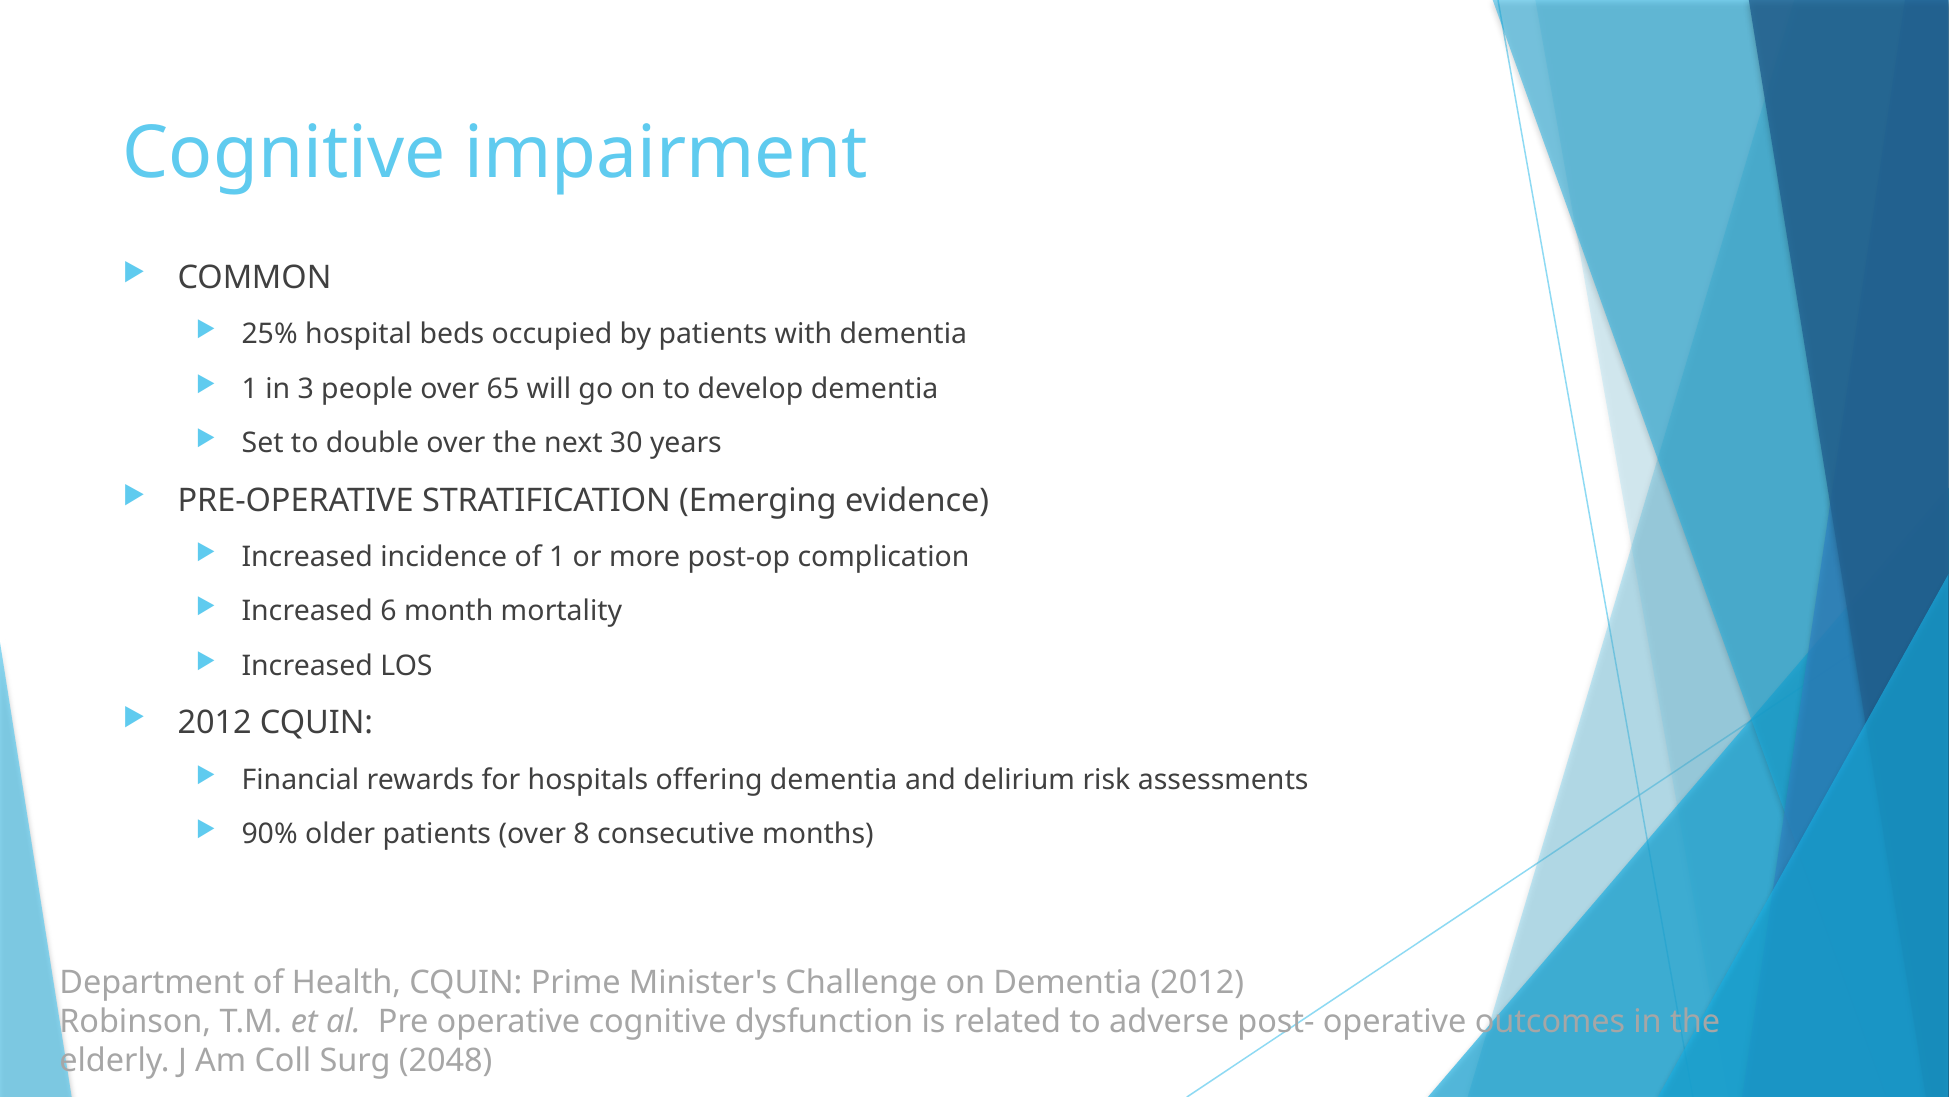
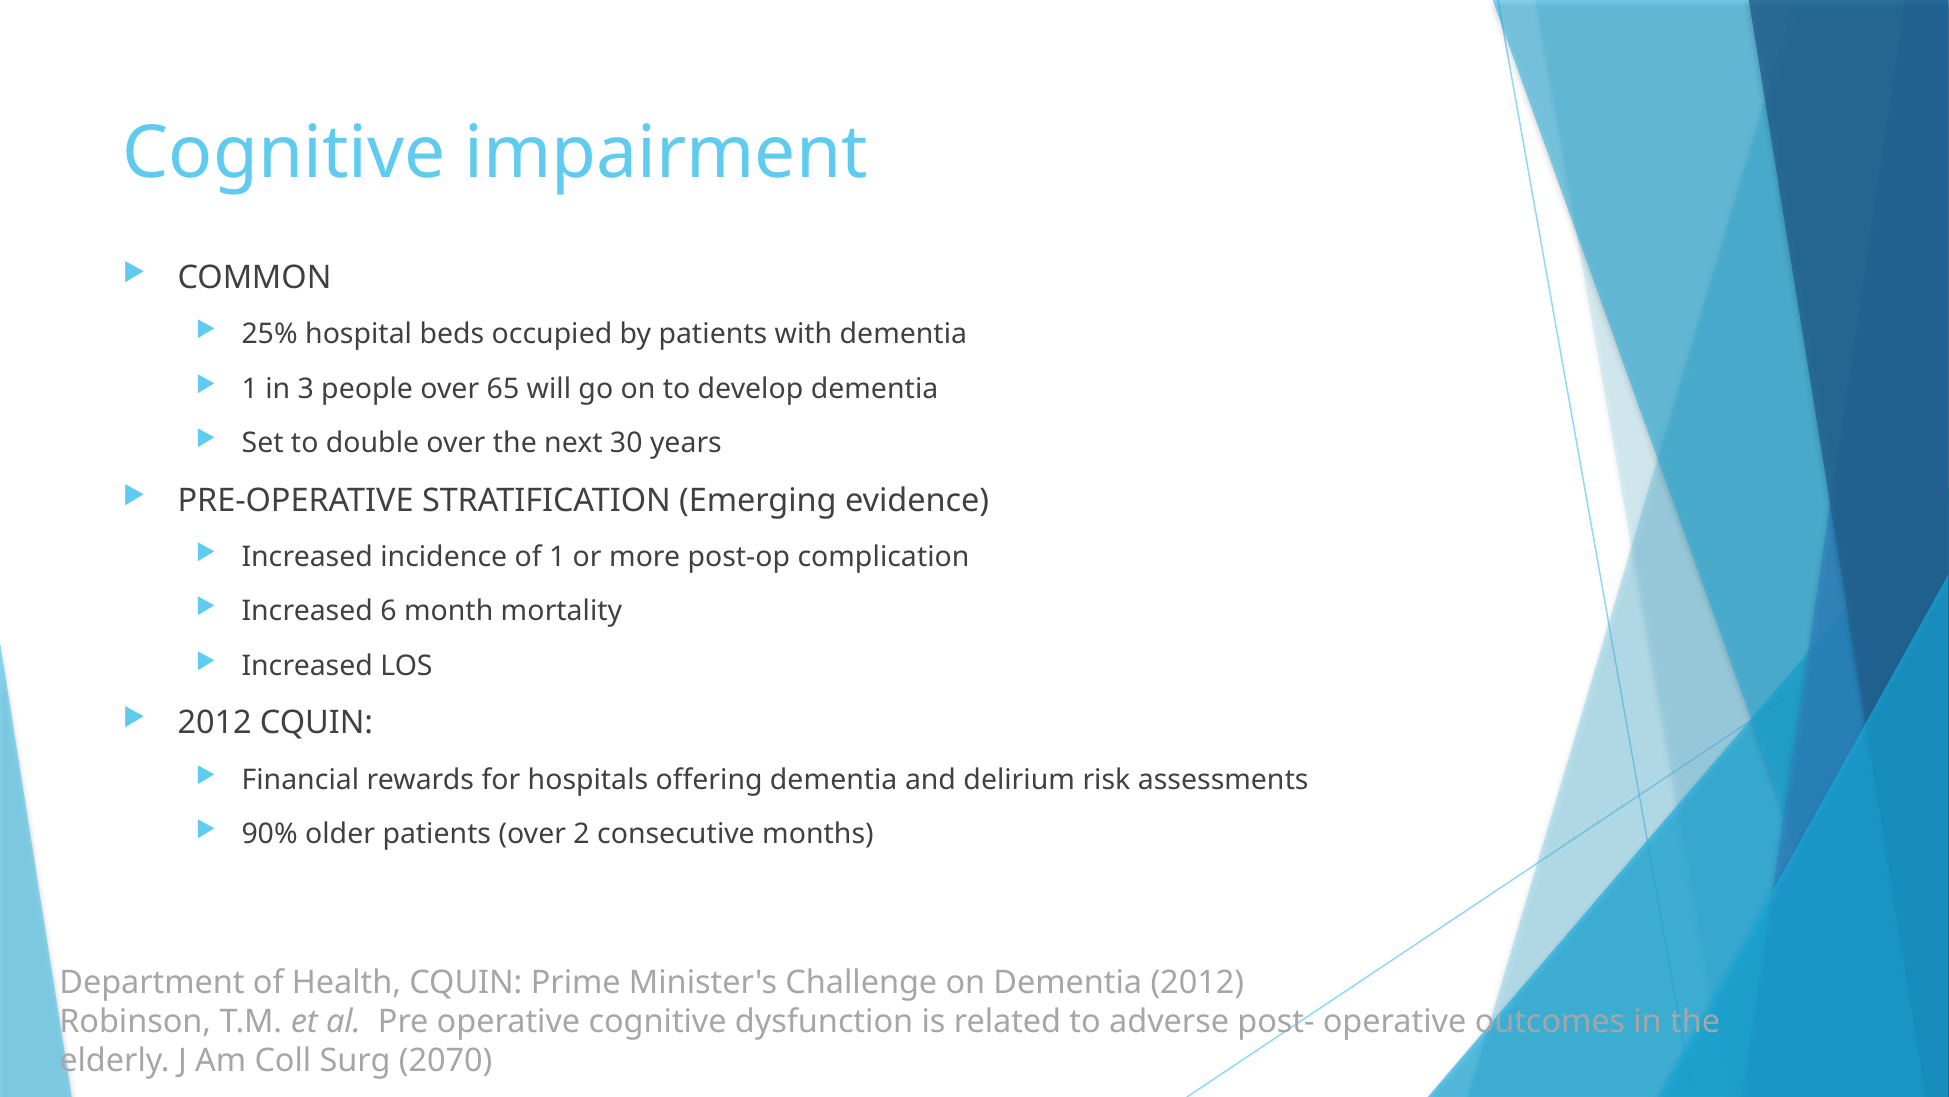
8: 8 -> 2
2048: 2048 -> 2070
